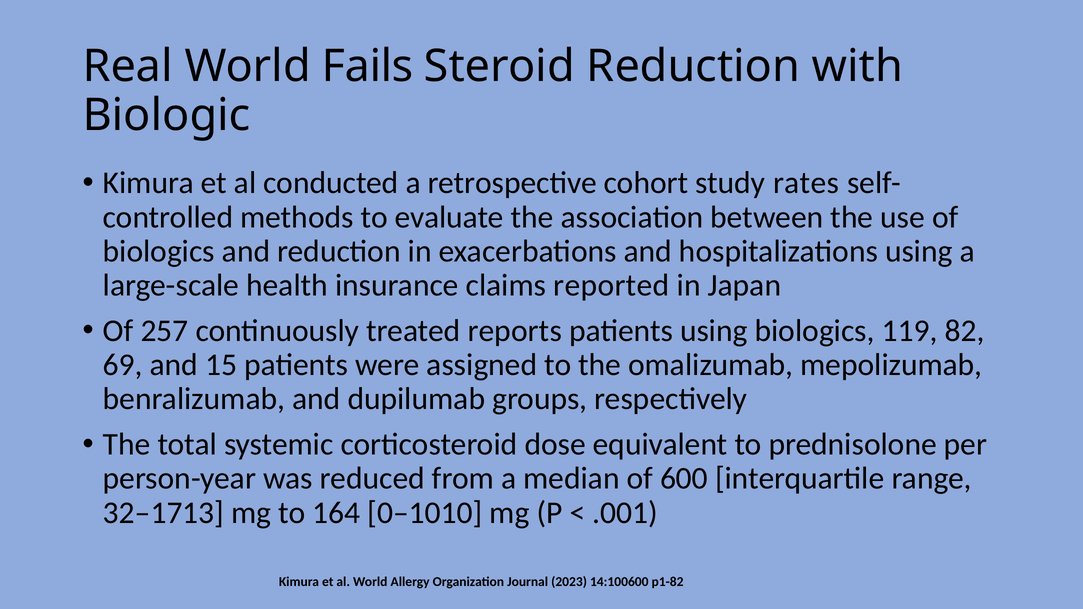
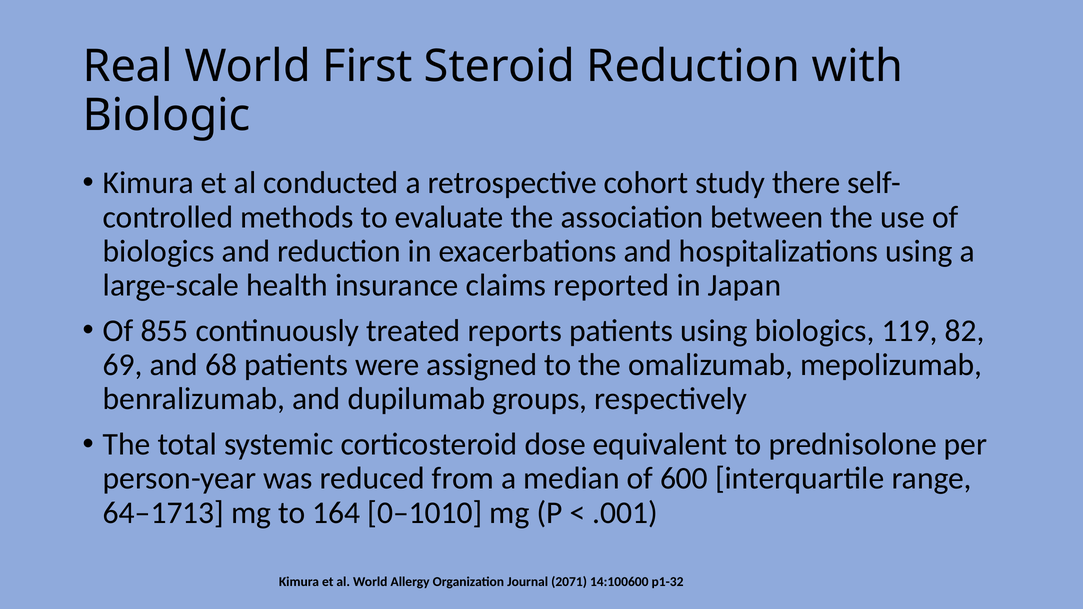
Fails: Fails -> First
rates: rates -> there
257: 257 -> 855
15: 15 -> 68
32–1713: 32–1713 -> 64–1713
2023: 2023 -> 2071
p1-82: p1-82 -> p1-32
